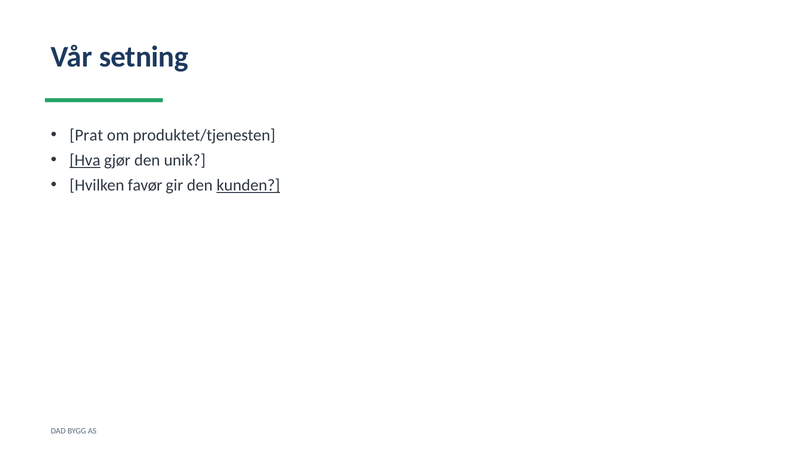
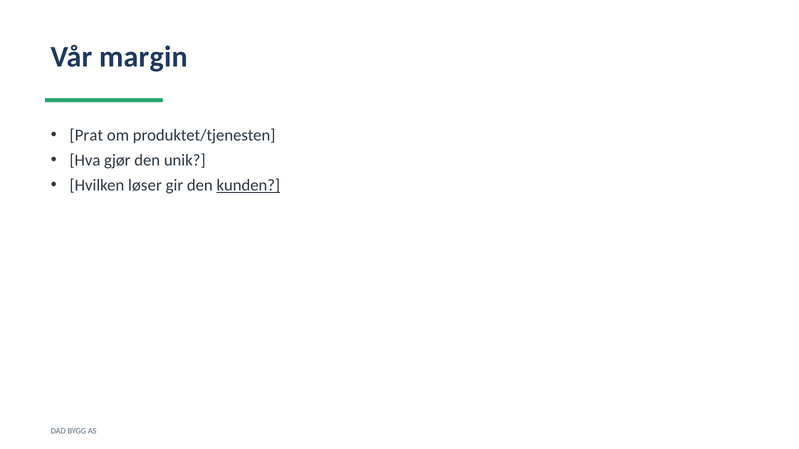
setning: setning -> margin
Hva underline: present -> none
favør: favør -> løser
